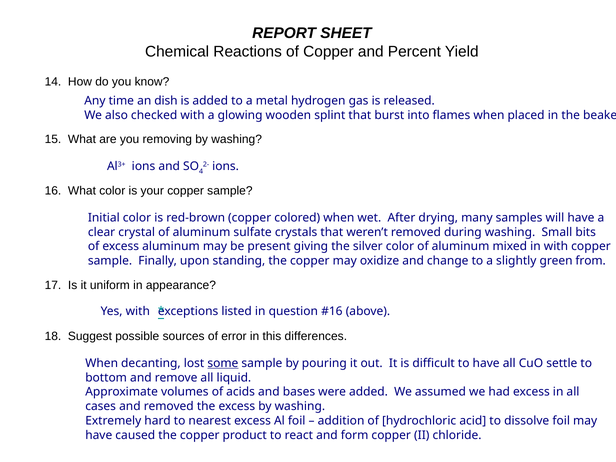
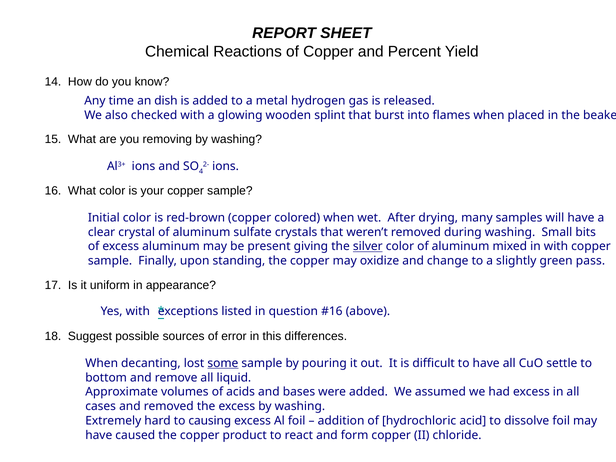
silver underline: none -> present
from: from -> pass
nearest: nearest -> causing
